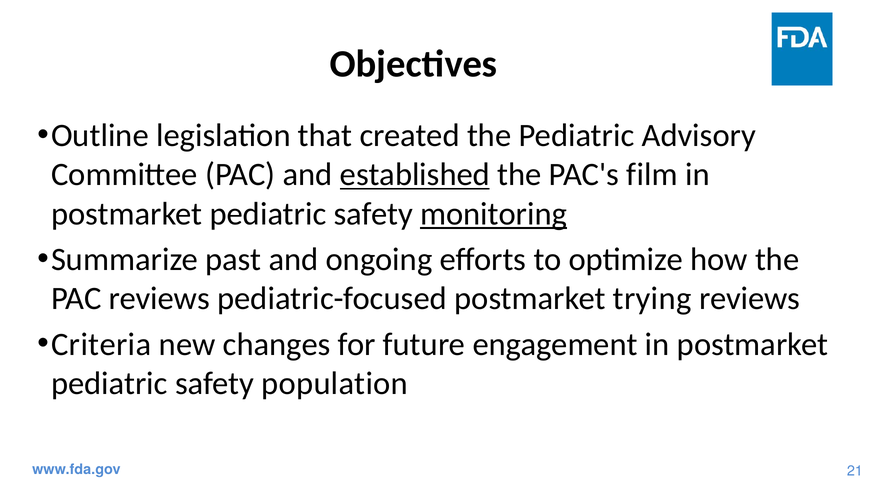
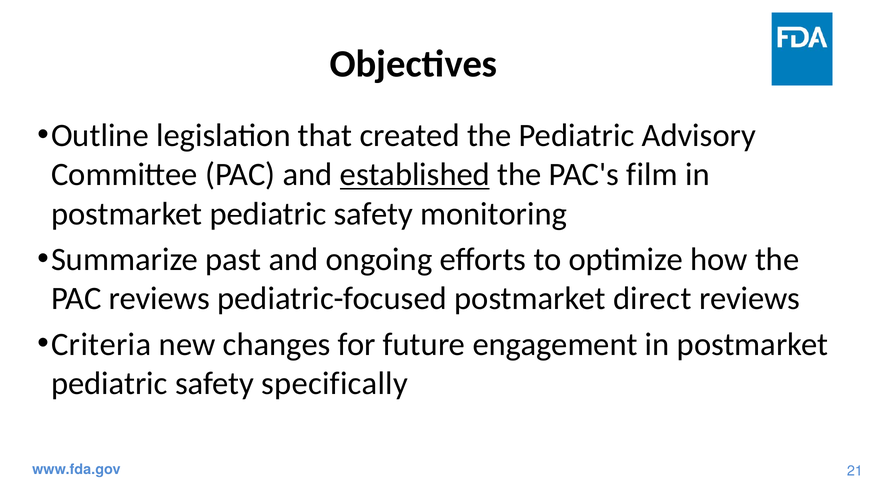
monitoring underline: present -> none
trying: trying -> direct
population: population -> specifically
